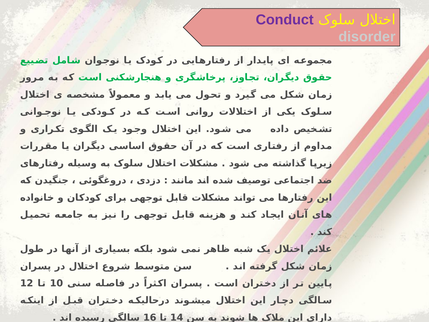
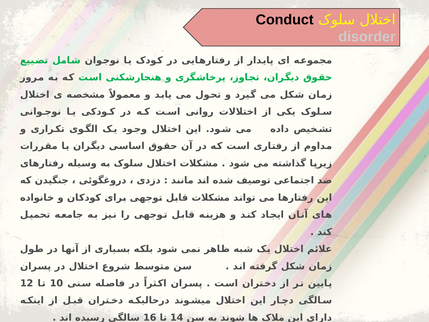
Conduct colour: purple -> black
